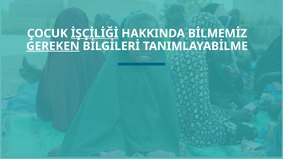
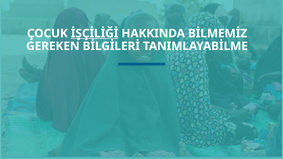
GEREKEN underline: present -> none
